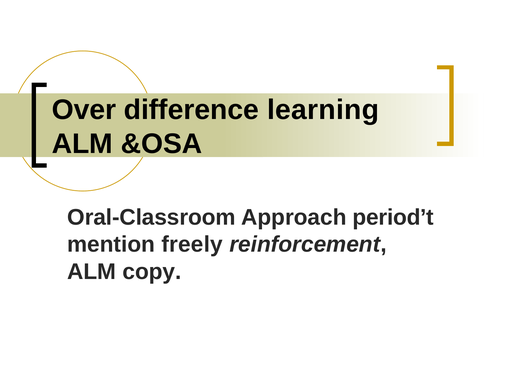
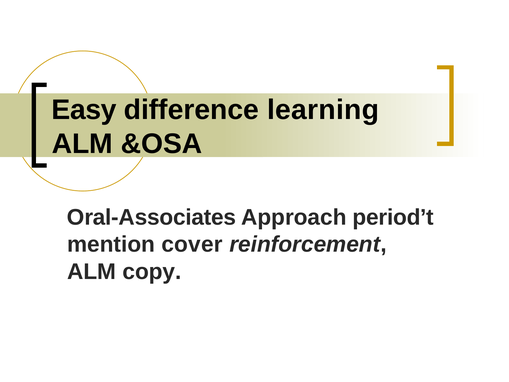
Over: Over -> Easy
Oral-Classroom: Oral-Classroom -> Oral-Associates
freely: freely -> cover
